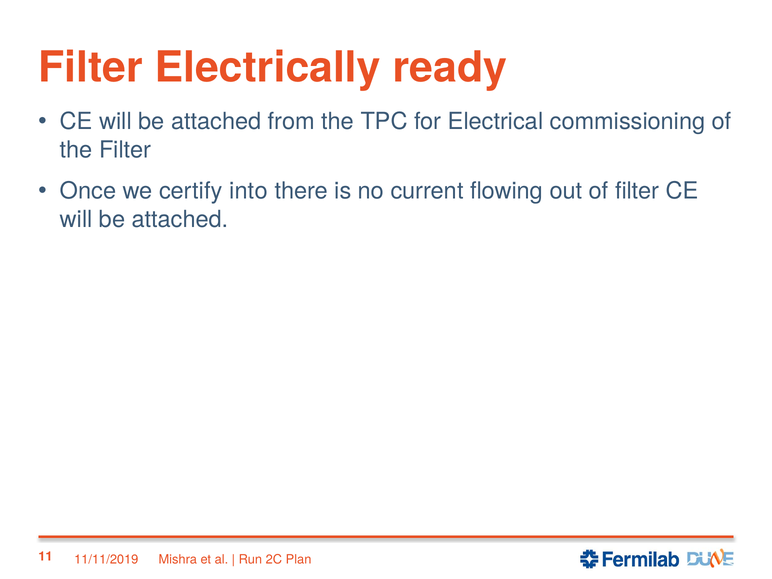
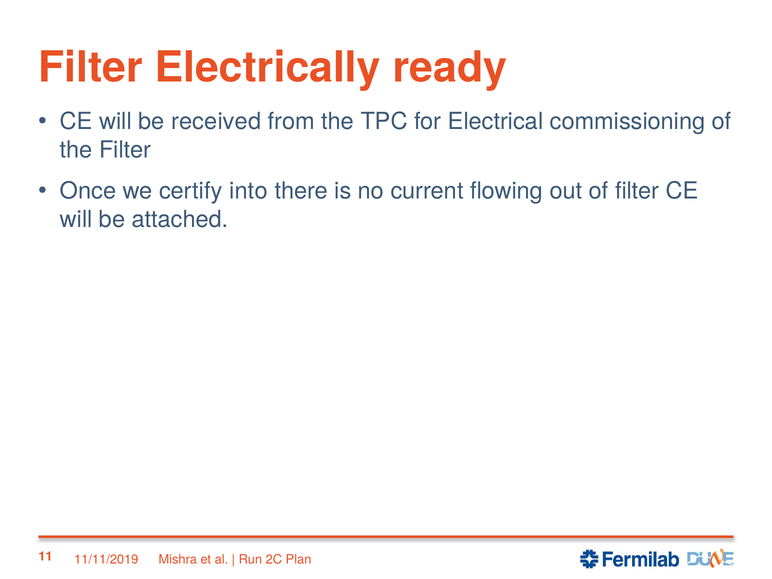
attached at (216, 122): attached -> received
